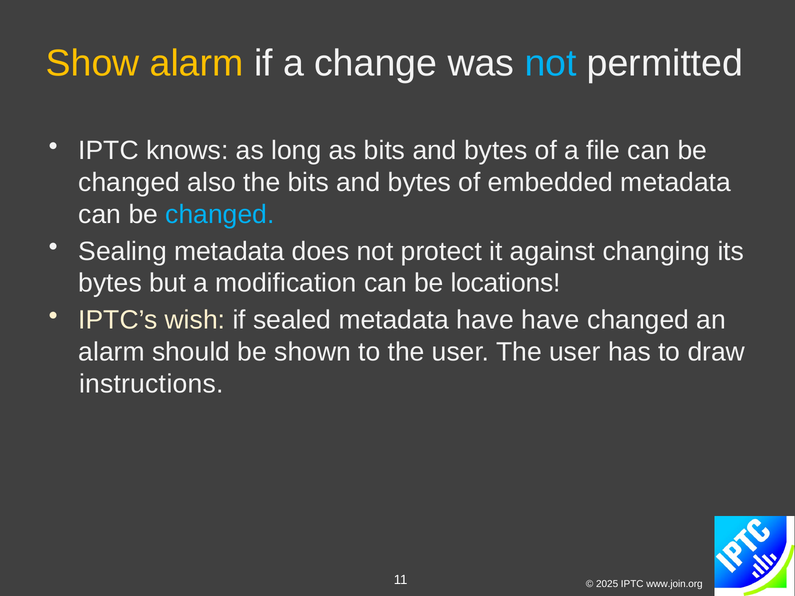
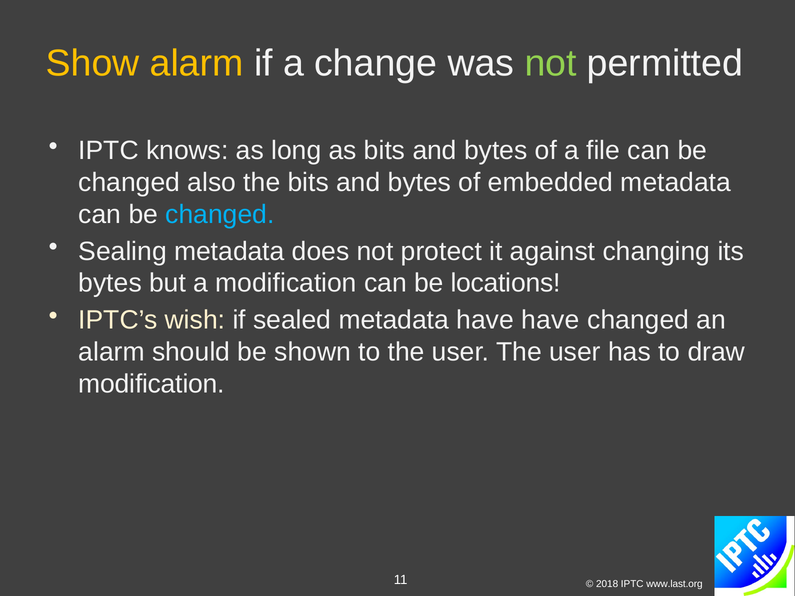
not at (551, 63) colour: light blue -> light green
instructions at (151, 384): instructions -> modification
2025: 2025 -> 2018
www.join.org: www.join.org -> www.last.org
